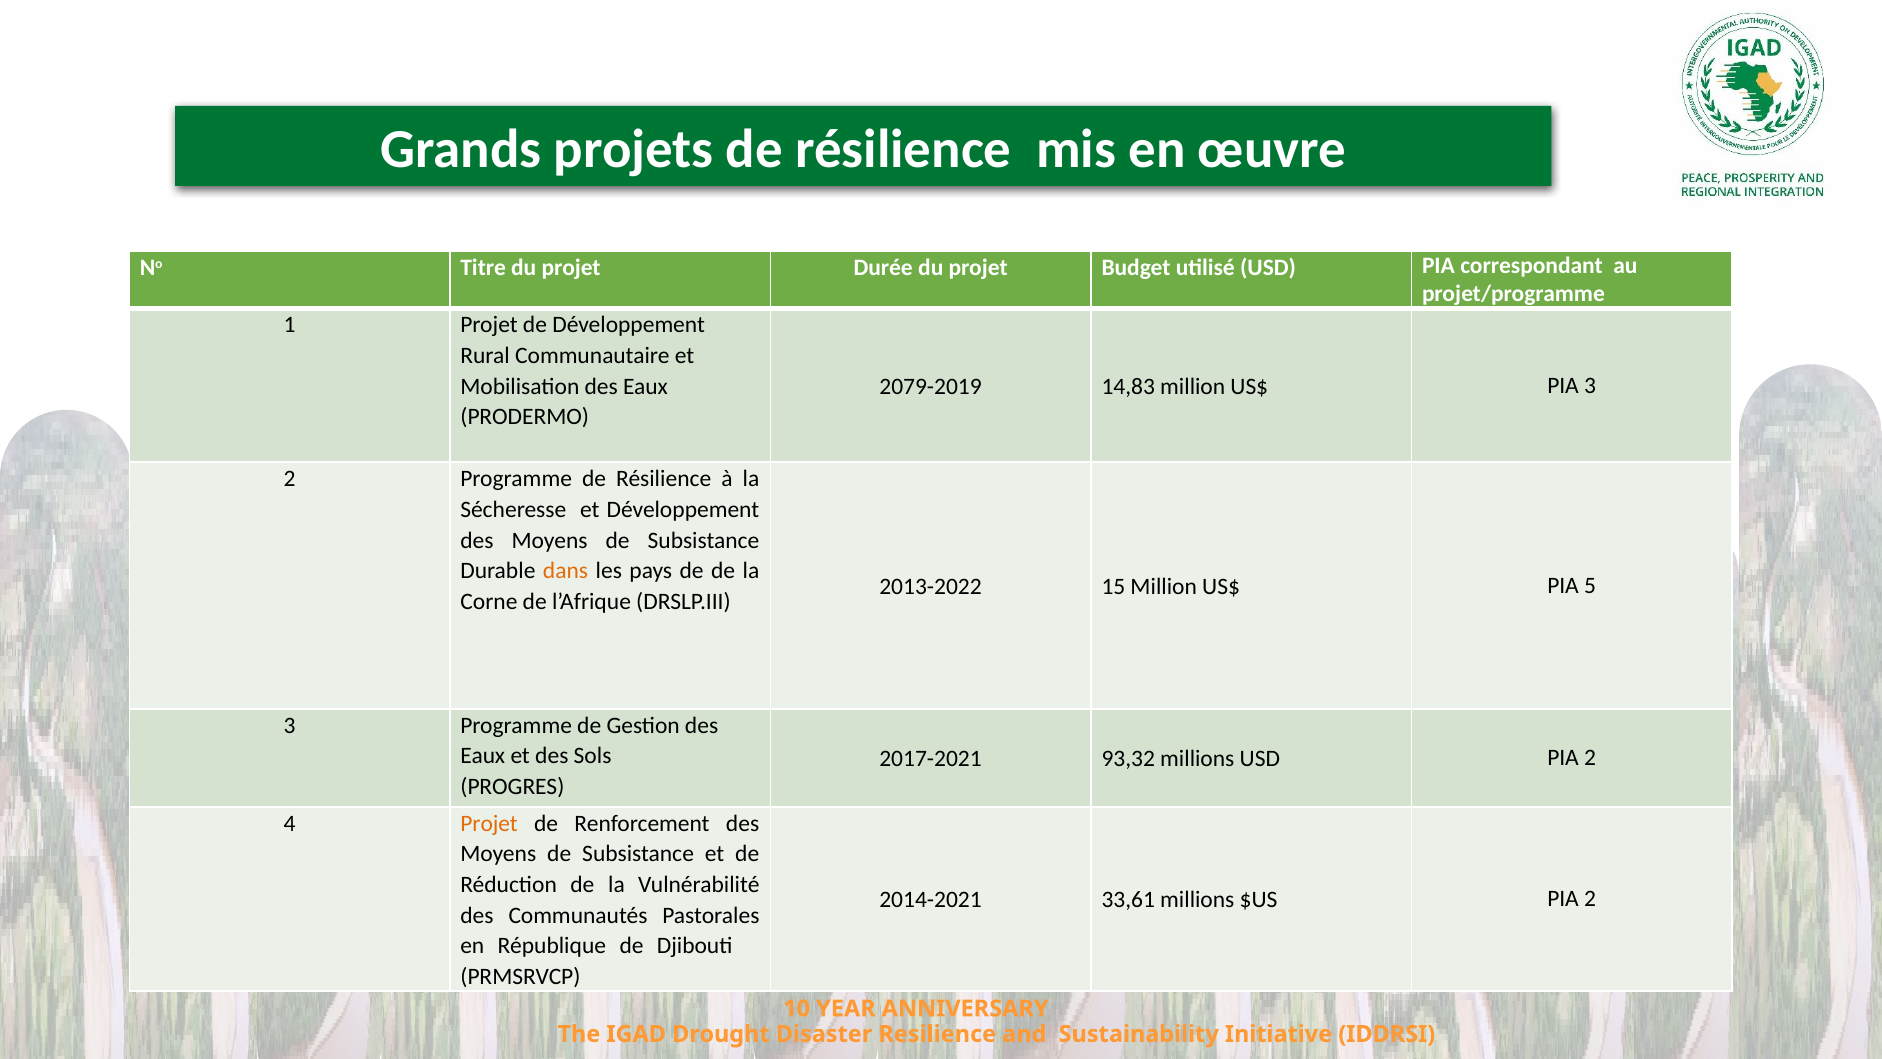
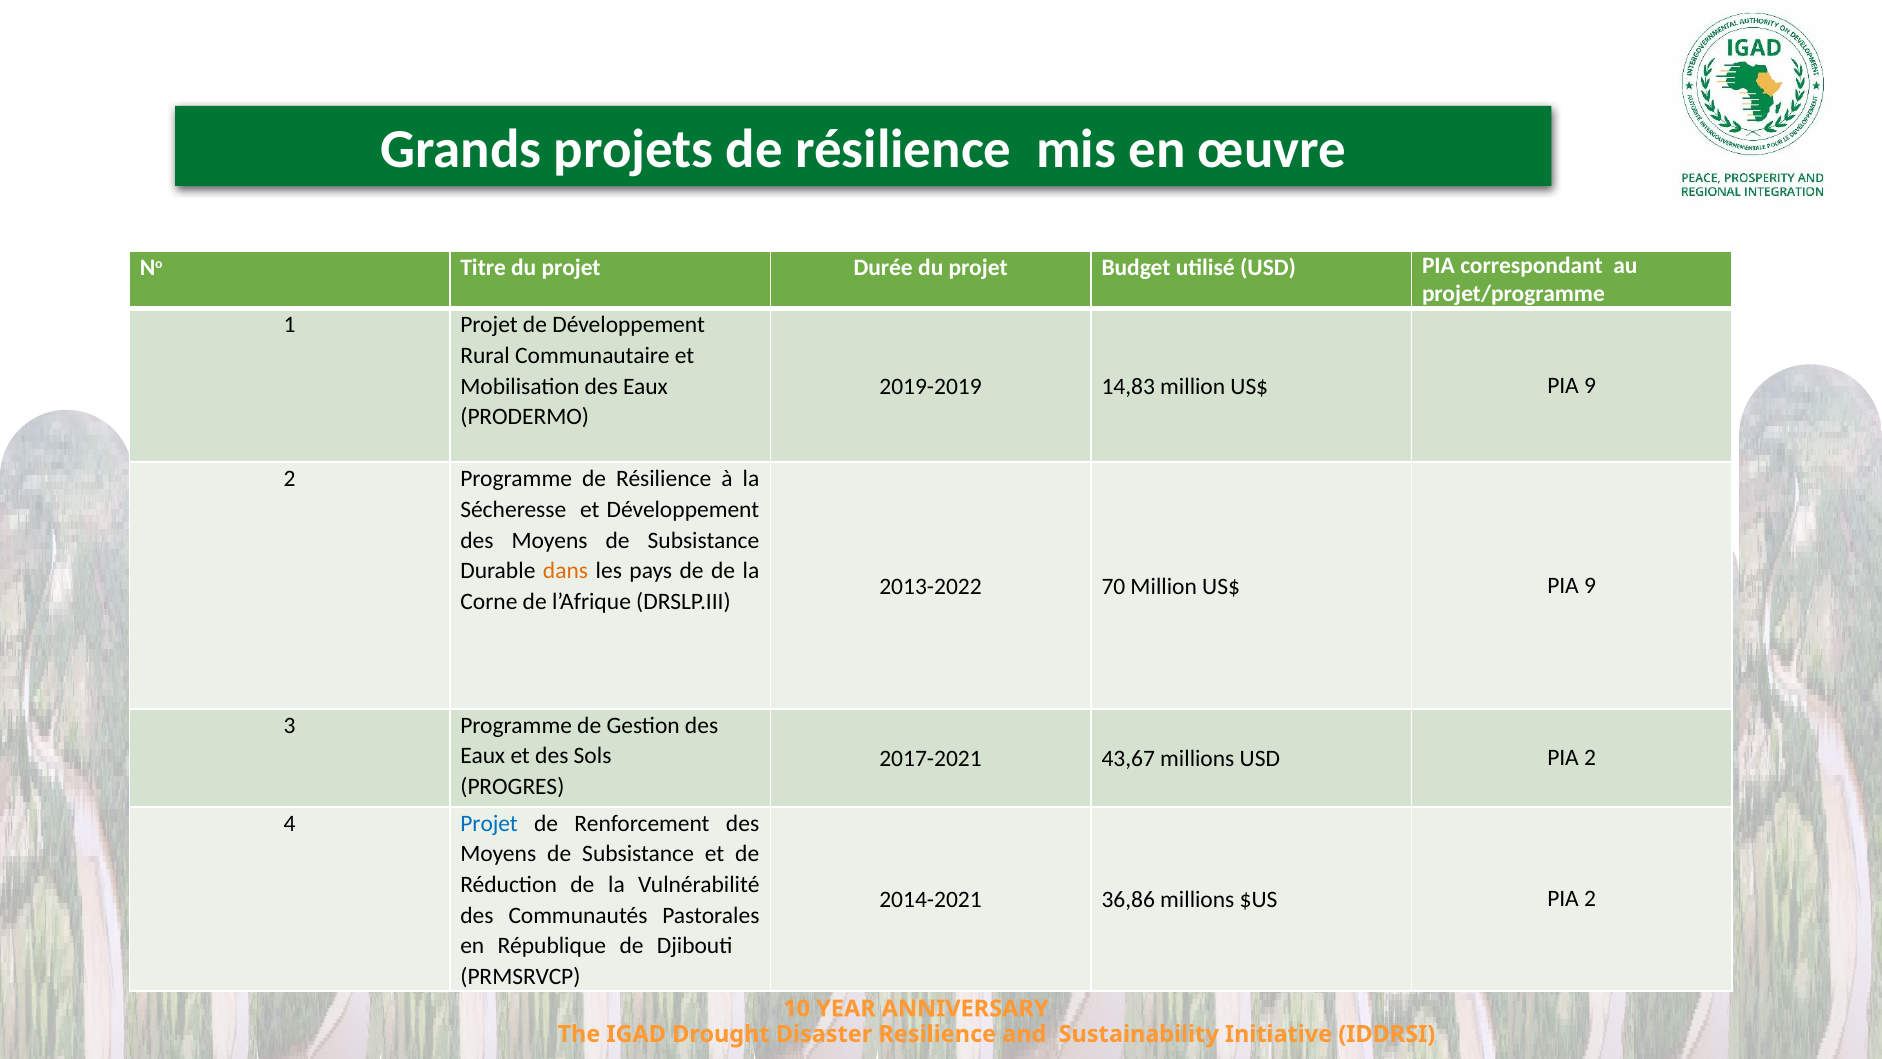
2079-2019: 2079-2019 -> 2019-2019
3 at (1590, 385): 3 -> 9
15: 15 -> 70
5 at (1590, 586): 5 -> 9
93,32: 93,32 -> 43,67
Projet at (489, 823) colour: orange -> blue
33,61: 33,61 -> 36,86
